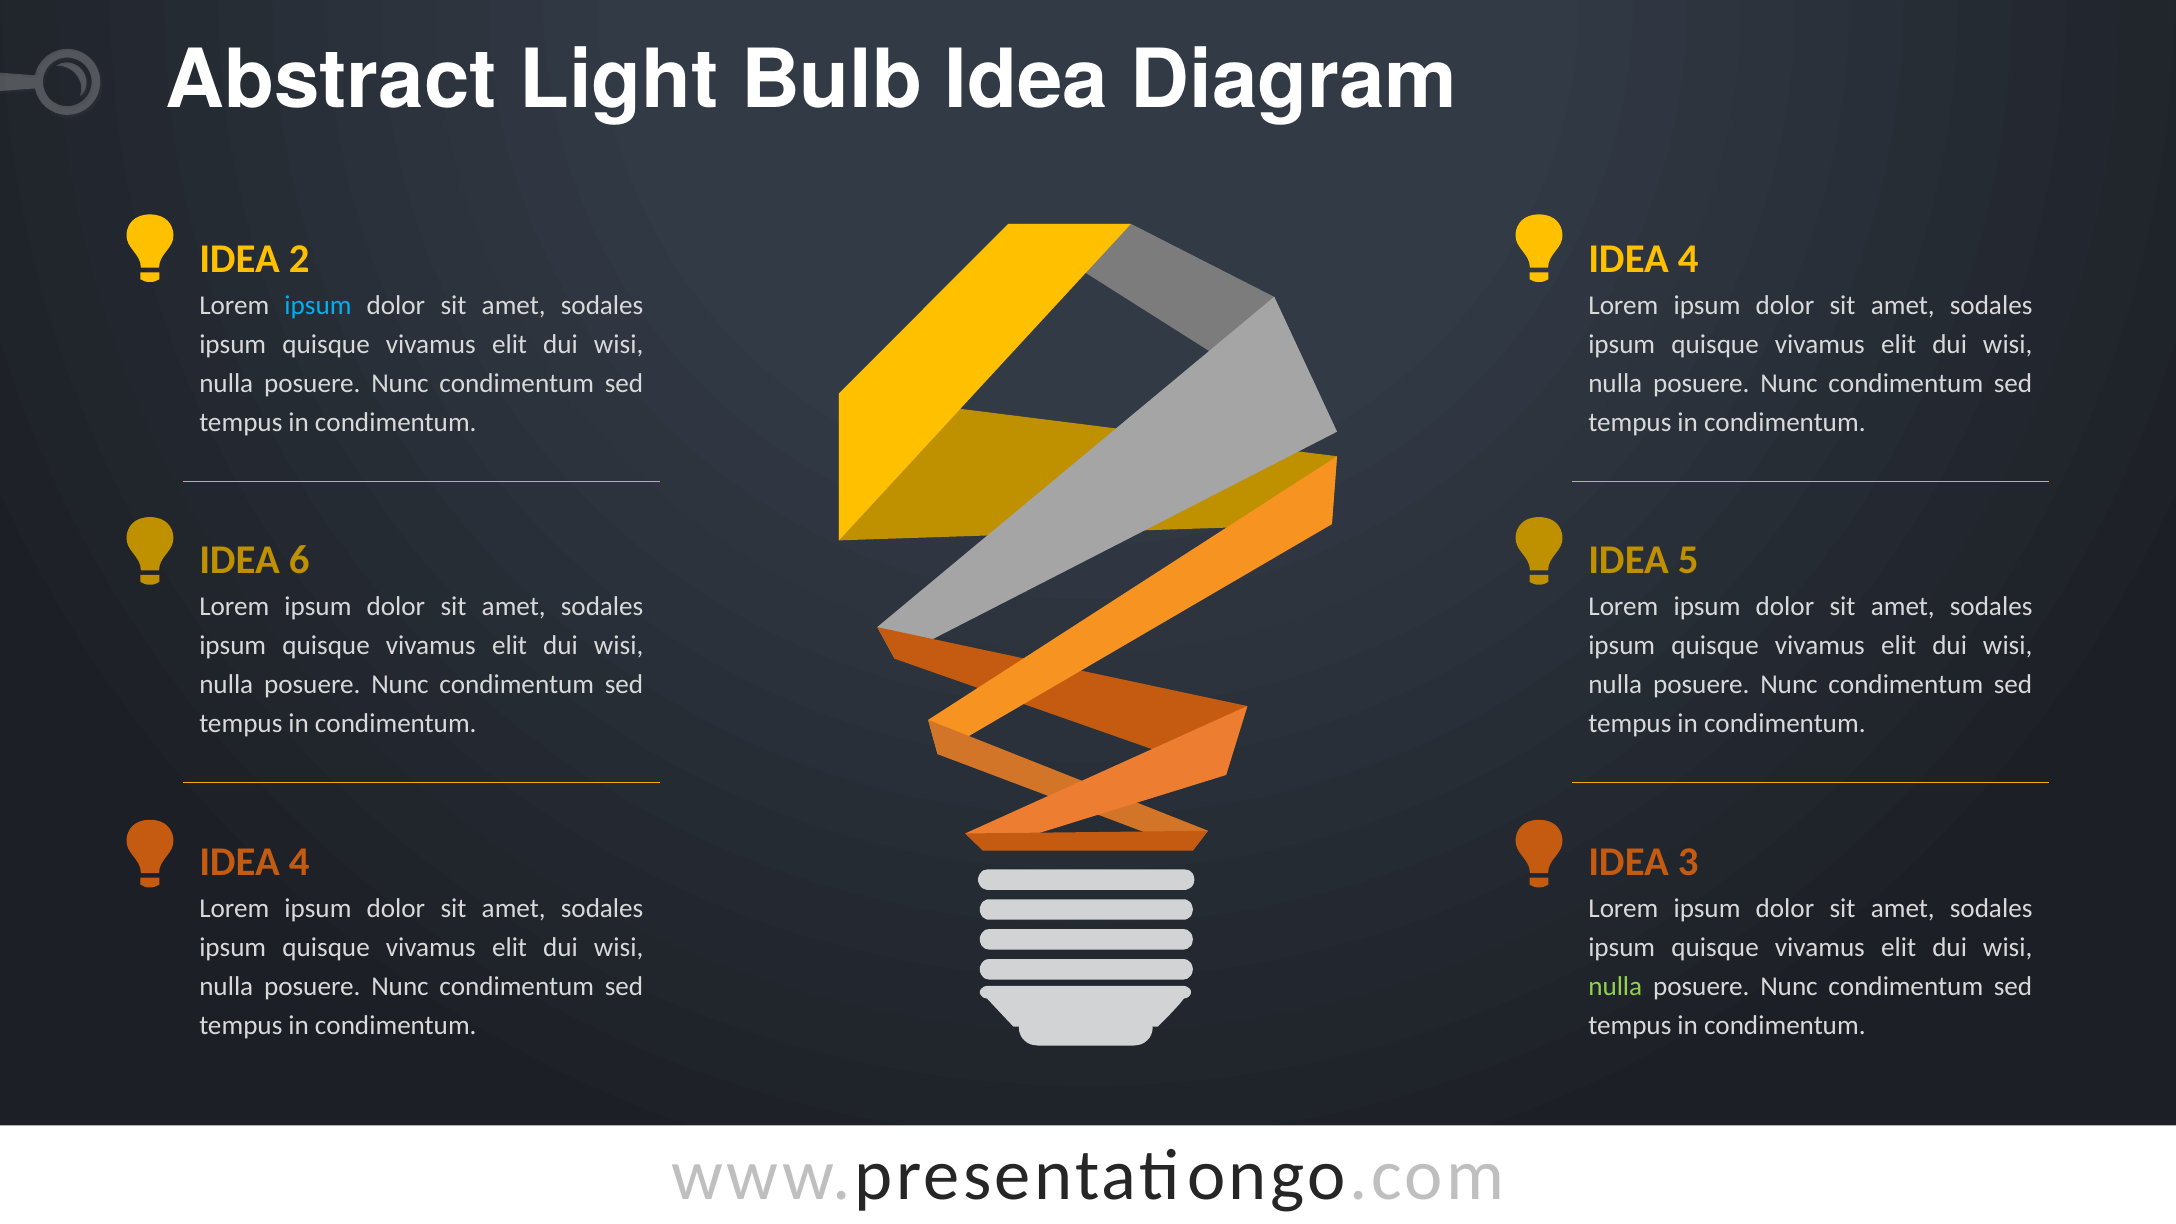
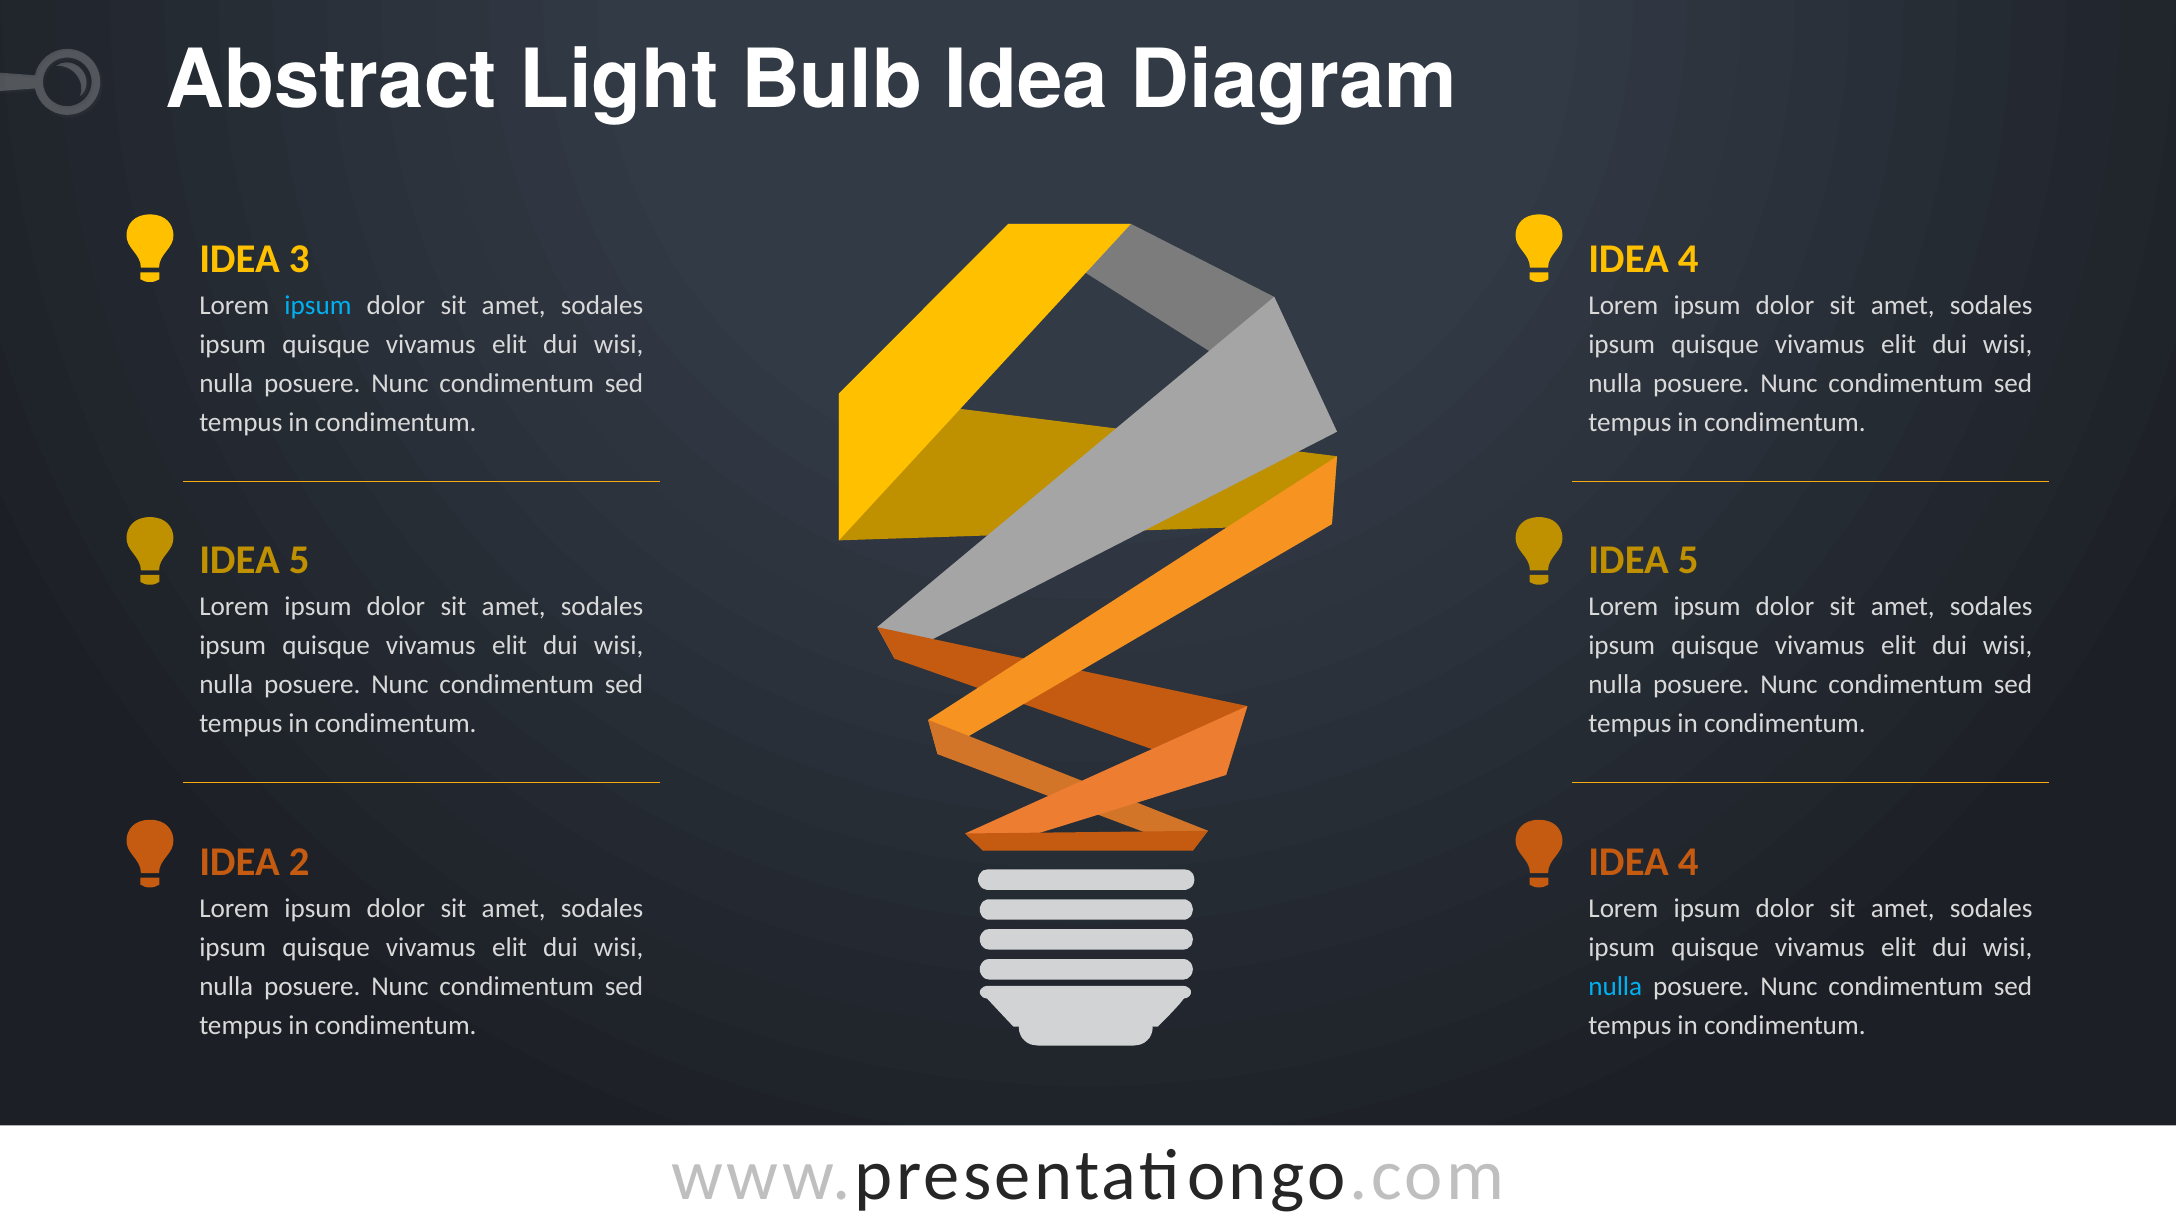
2: 2 -> 3
6 at (299, 560): 6 -> 5
4 at (299, 862): 4 -> 2
3 at (1688, 862): 3 -> 4
nulla at (1615, 986) colour: light green -> light blue
